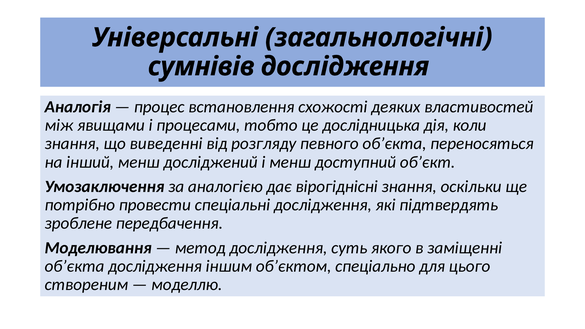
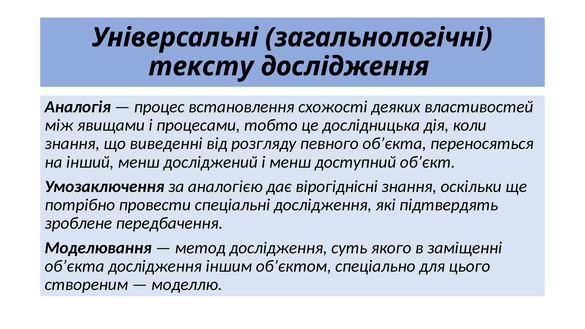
сумнівів: сумнівів -> тексту
